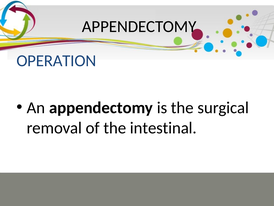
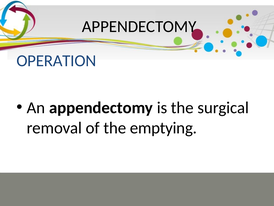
intestinal: intestinal -> emptying
